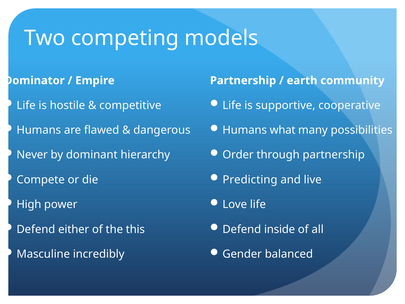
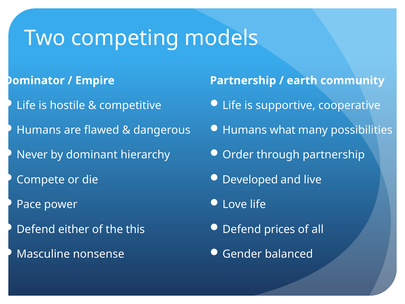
Predicting: Predicting -> Developed
High: High -> Pace
inside: inside -> prices
incredibly: incredibly -> nonsense
